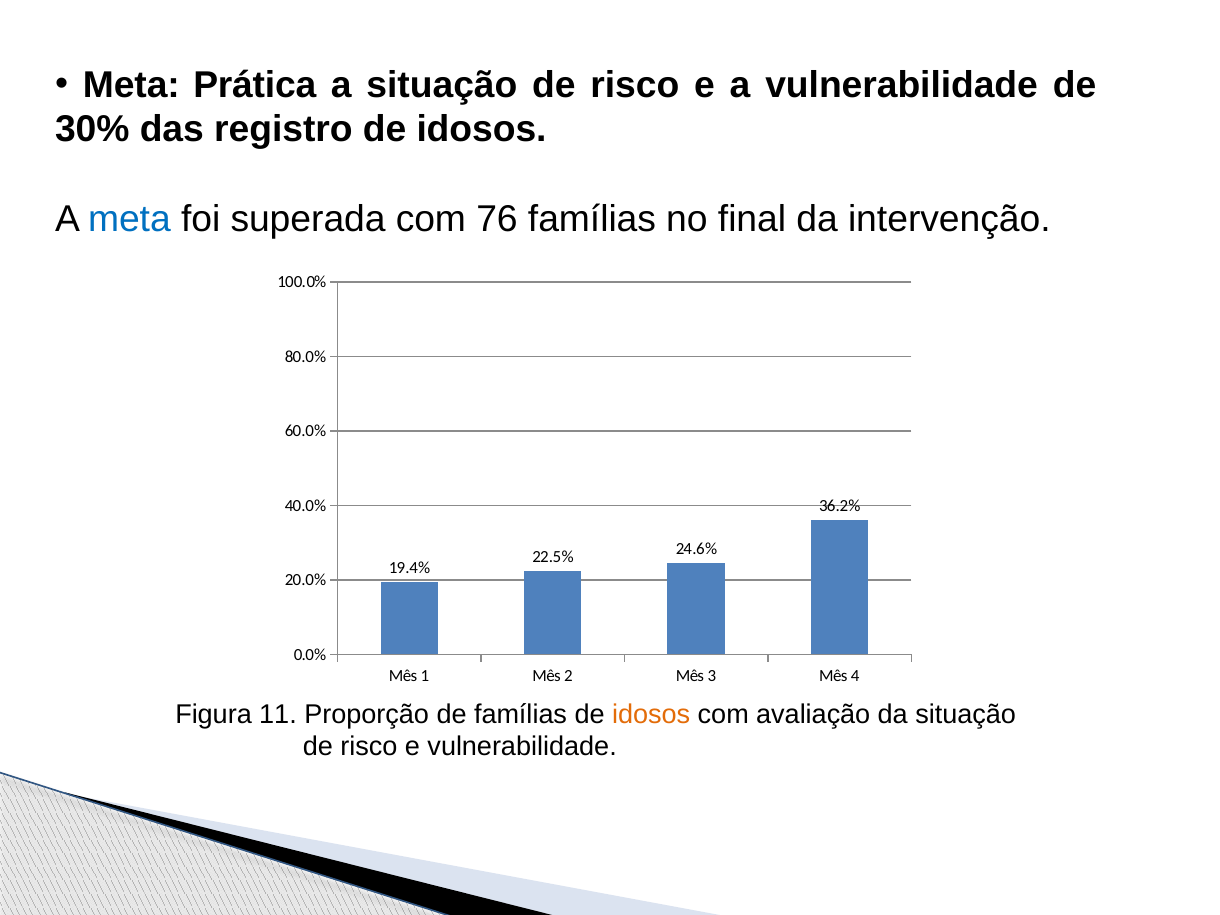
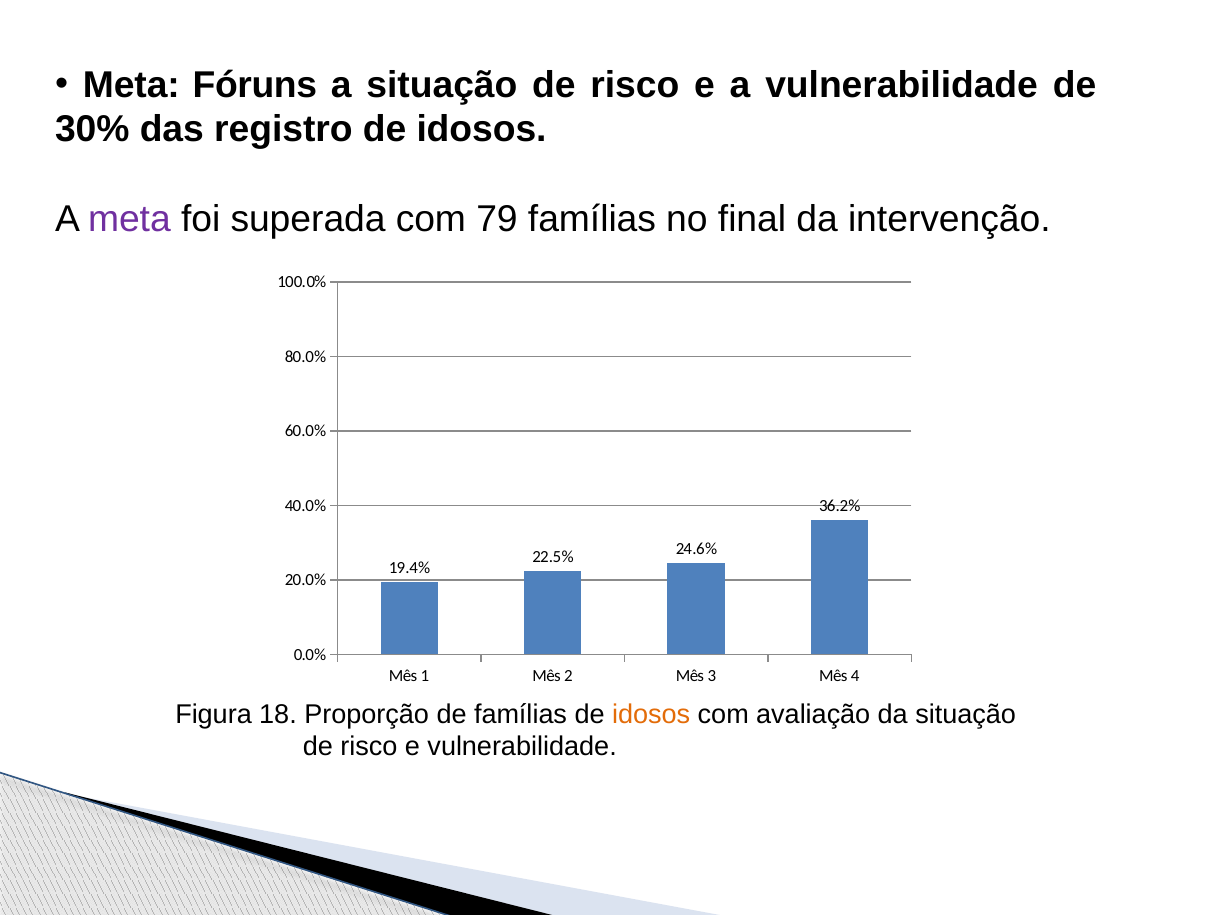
Prática: Prática -> Fóruns
meta at (129, 219) colour: blue -> purple
76: 76 -> 79
11: 11 -> 18
